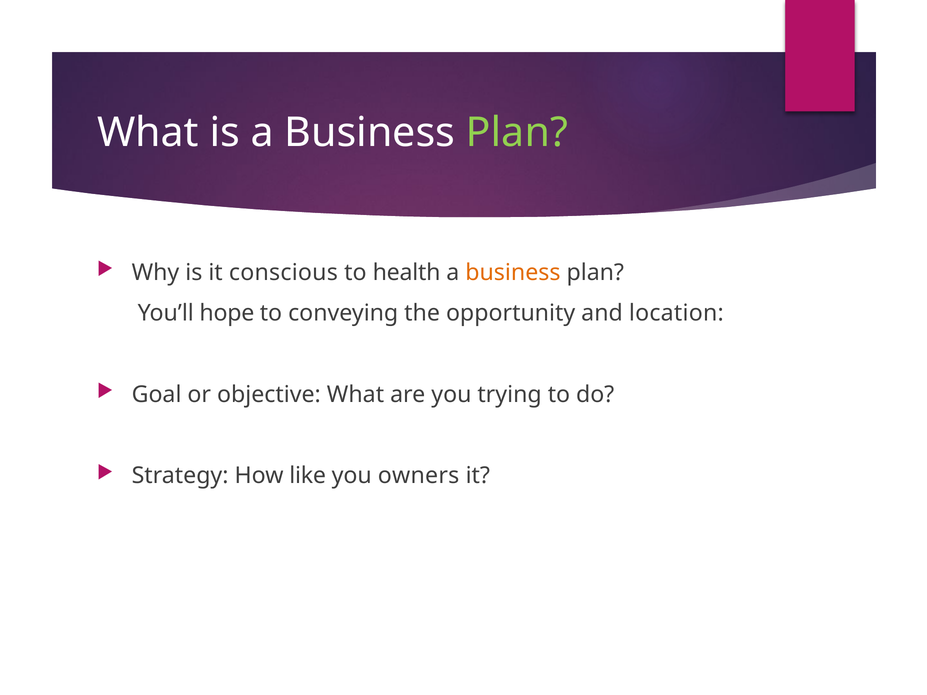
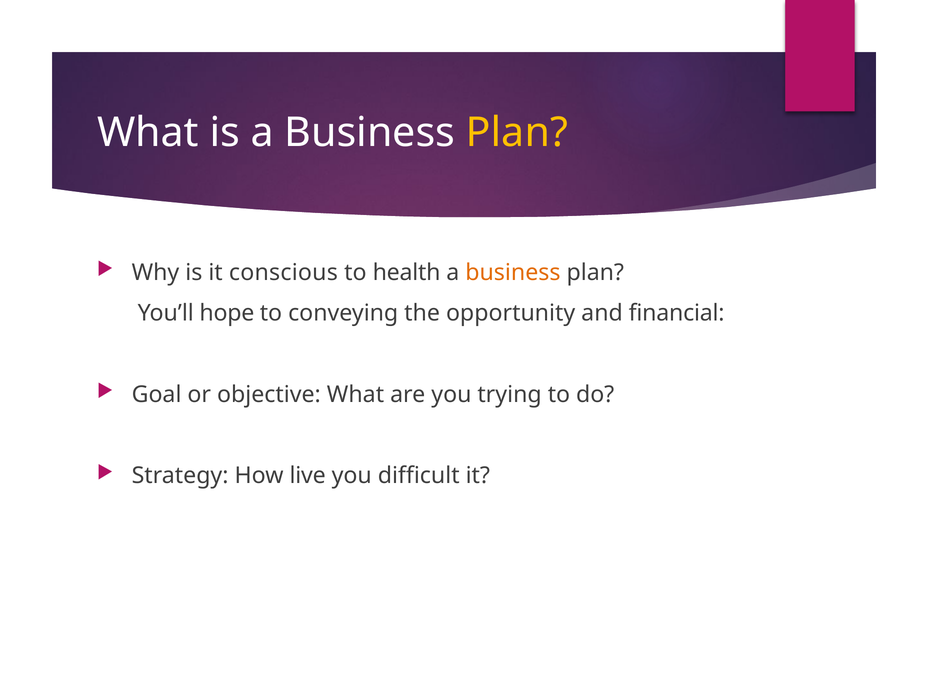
Plan at (517, 133) colour: light green -> yellow
location: location -> financial
like: like -> live
owners: owners -> difficult
